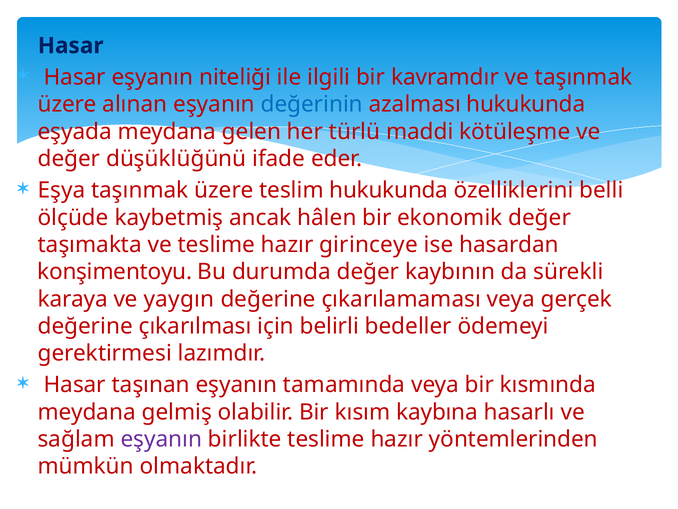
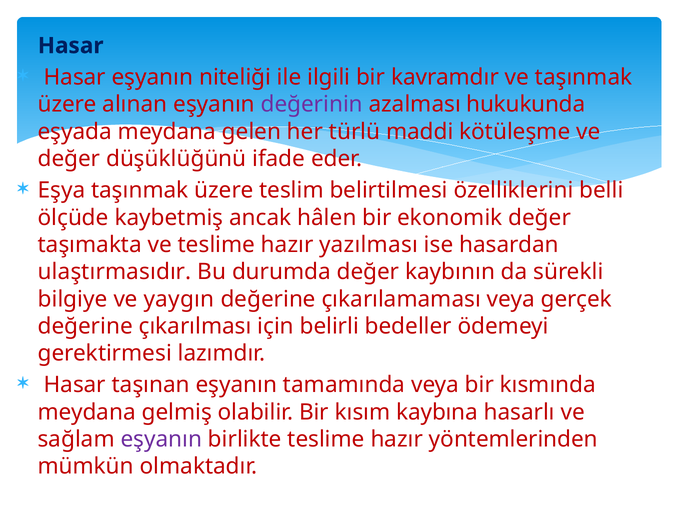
değerinin colour: blue -> purple
teslim hukukunda: hukukunda -> belirtilmesi
girinceye: girinceye -> yazılması
konşimentoyu: konşimentoyu -> ulaştırmasıdır
karaya: karaya -> bilgiye
